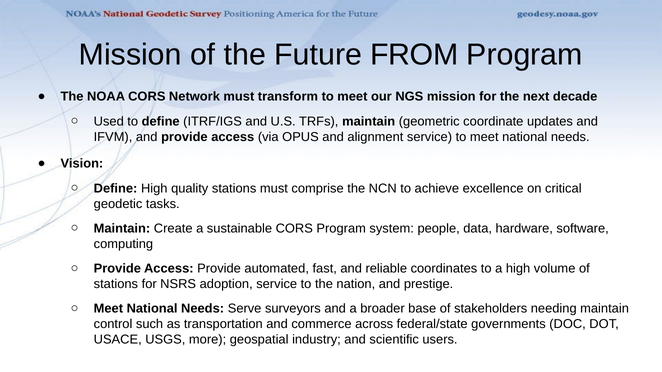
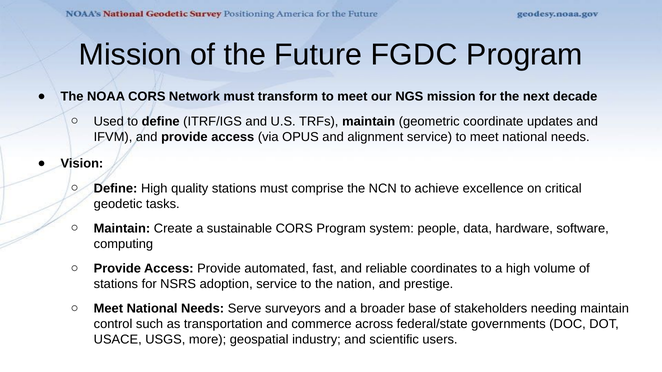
FROM: FROM -> FGDC
